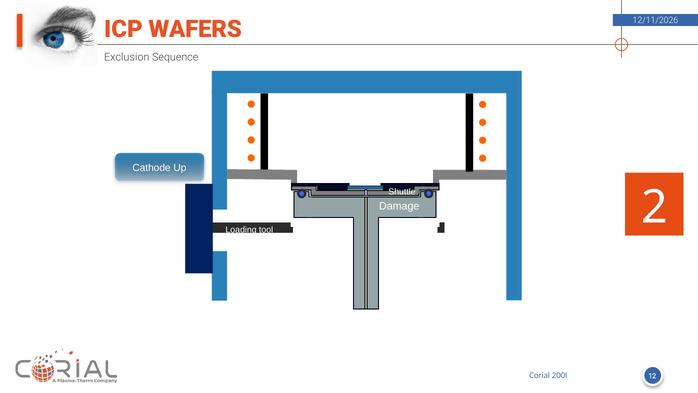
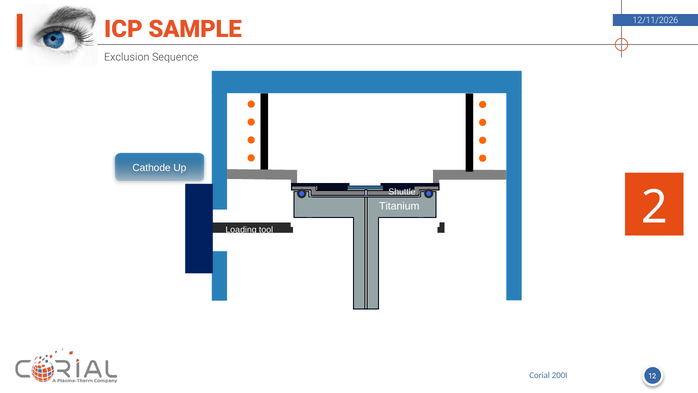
WAFERS: WAFERS -> SAMPLE
Damage: Damage -> Titanium
